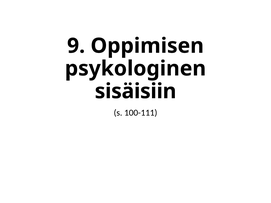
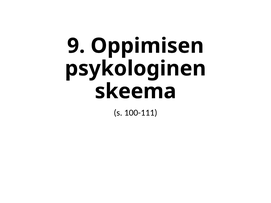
sisäisiin: sisäisiin -> skeema
